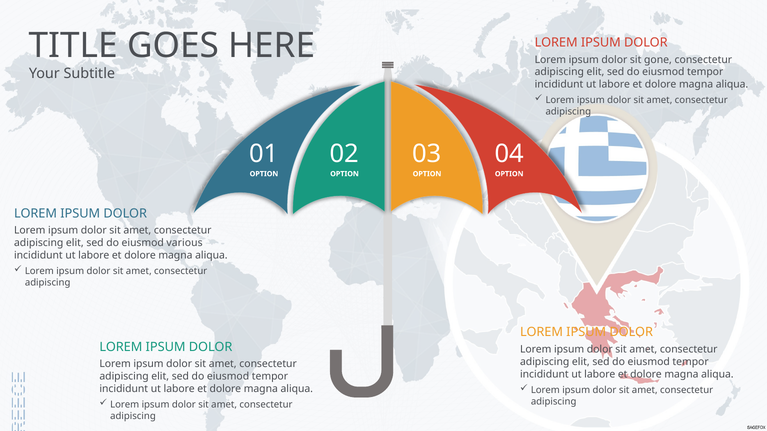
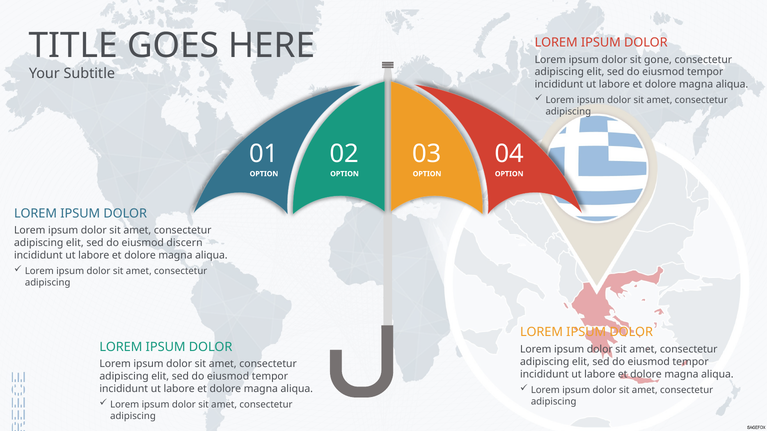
various: various -> discern
